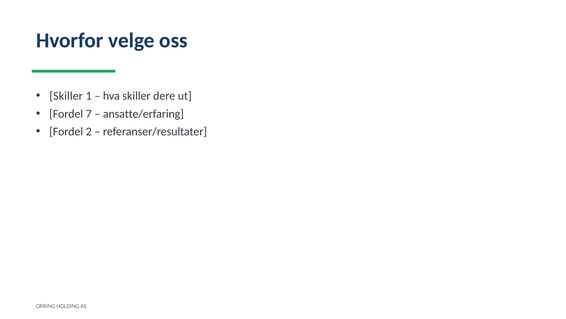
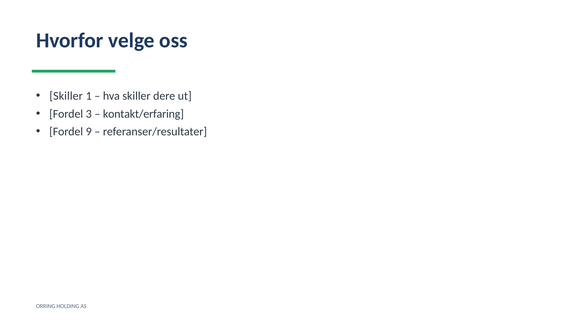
7: 7 -> 3
ansatte/erfaring: ansatte/erfaring -> kontakt/erfaring
2: 2 -> 9
